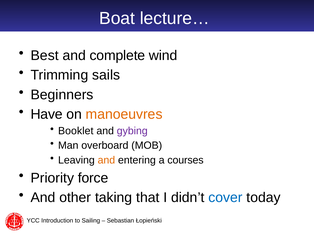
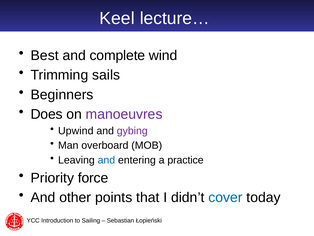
Boat: Boat -> Keel
Have: Have -> Does
manoeuvres colour: orange -> purple
Booklet: Booklet -> Upwind
and at (106, 160) colour: orange -> blue
courses: courses -> practice
taking: taking -> points
